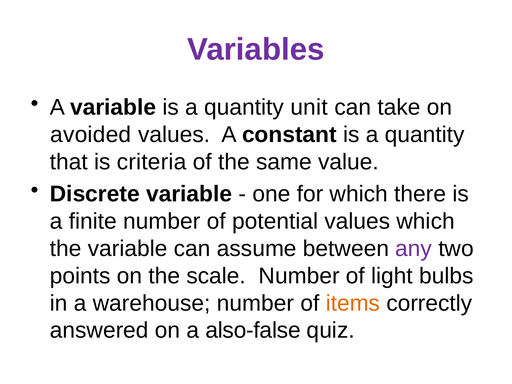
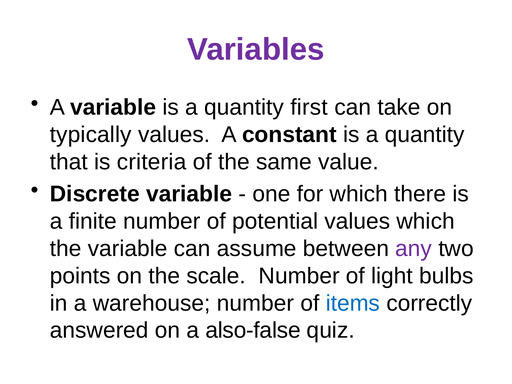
unit: unit -> first
avoided: avoided -> typically
items colour: orange -> blue
